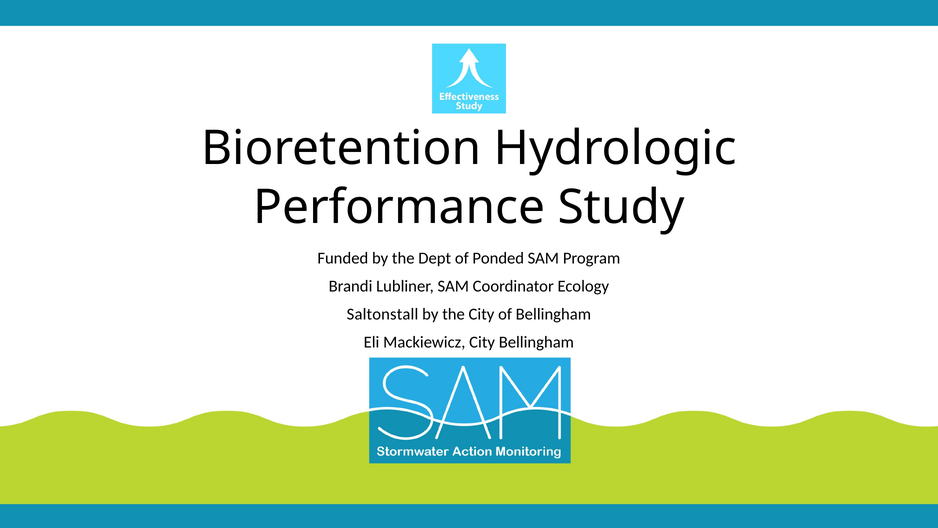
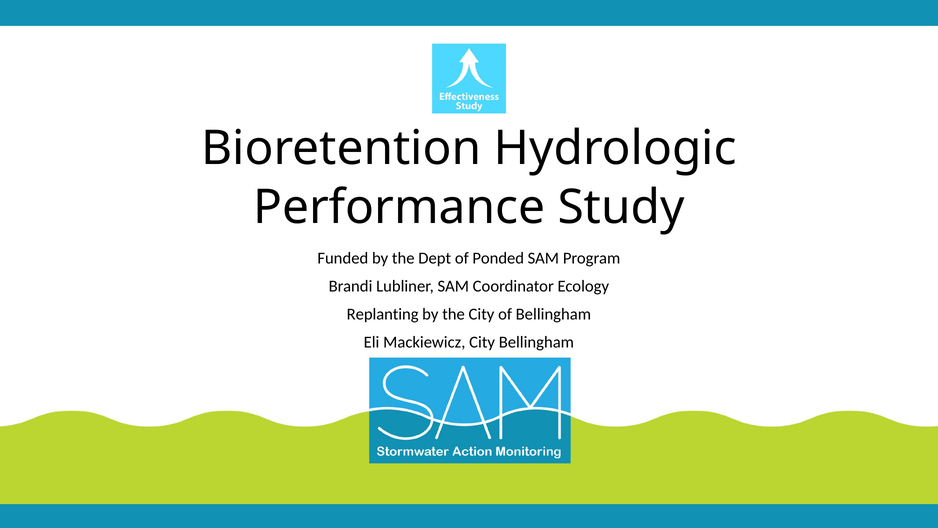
Saltonstall: Saltonstall -> Replanting
